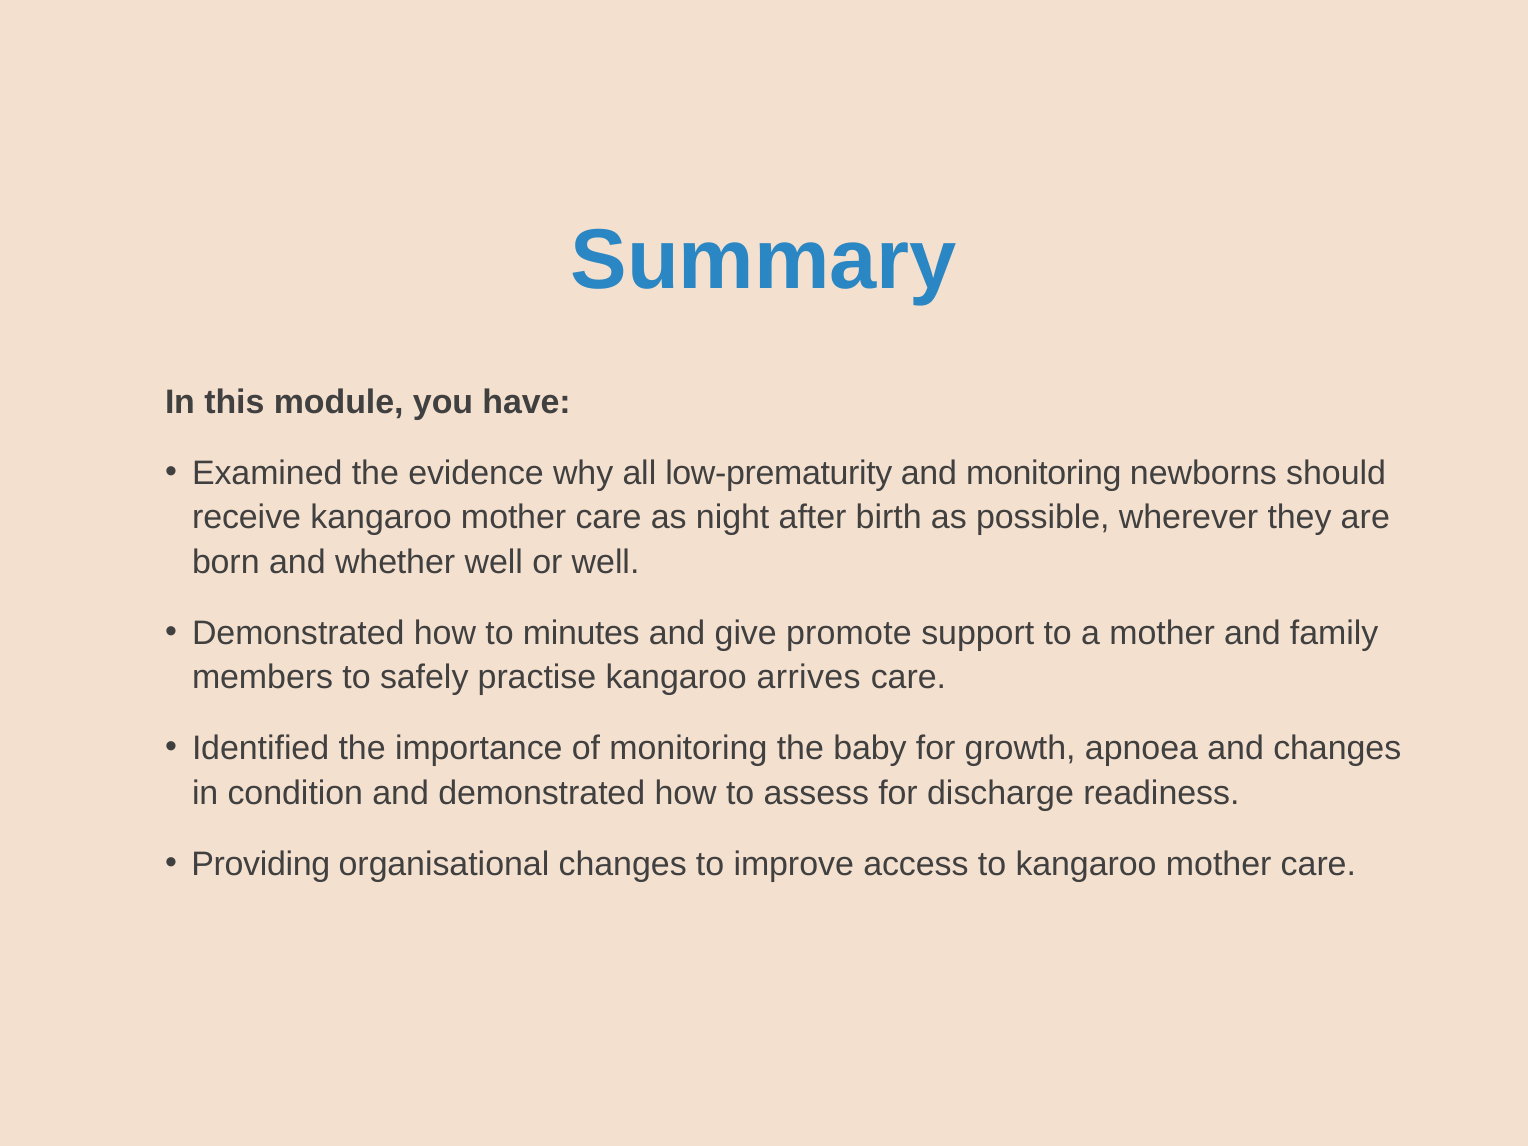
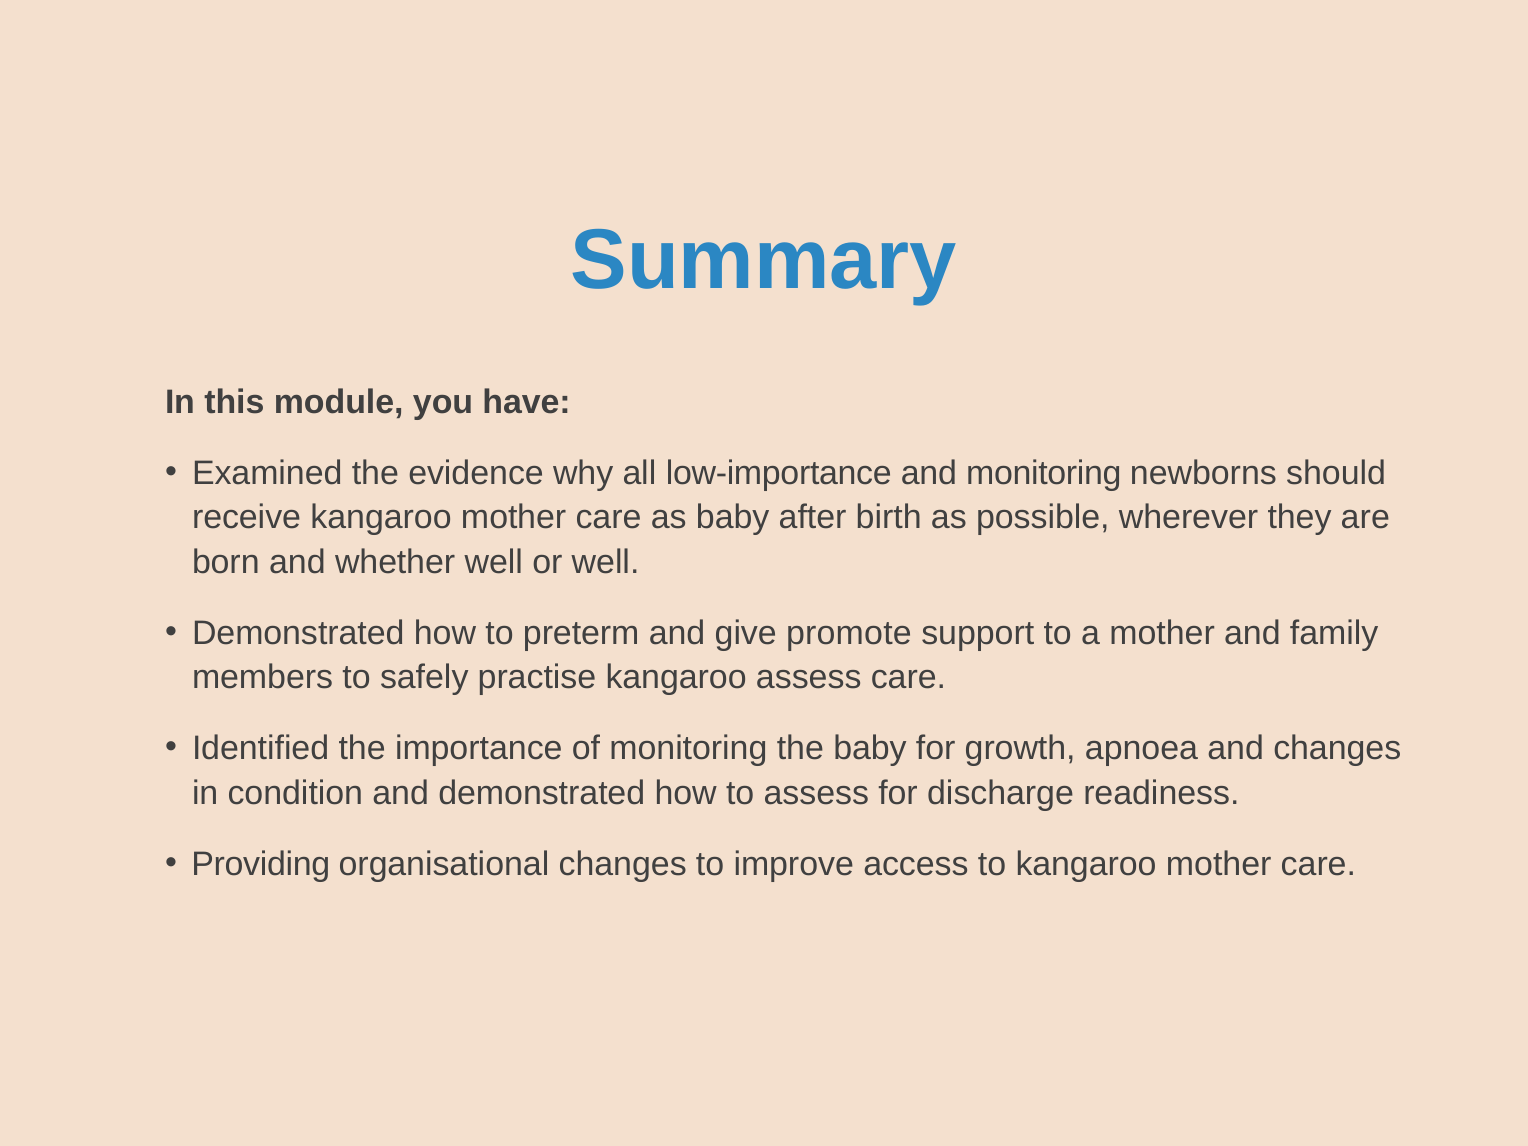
low-prematurity: low-prematurity -> low-importance
as night: night -> baby
minutes: minutes -> preterm
kangaroo arrives: arrives -> assess
